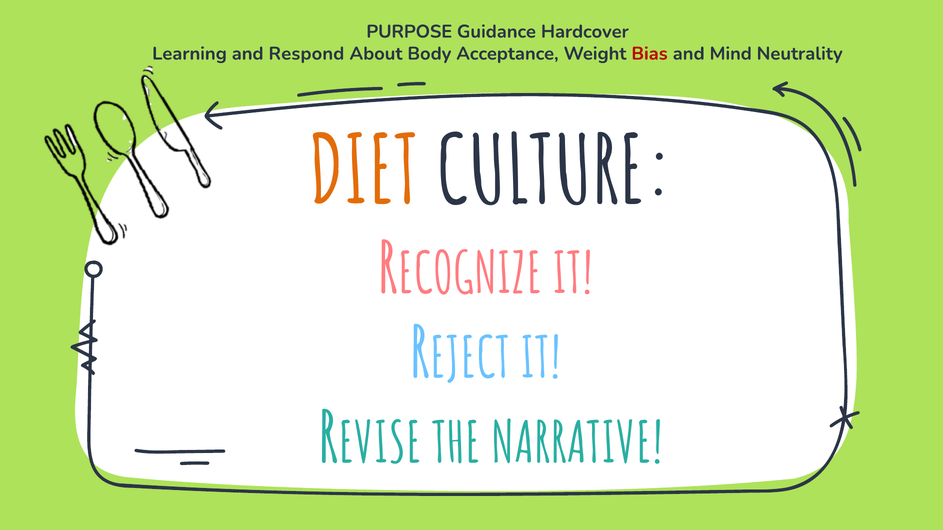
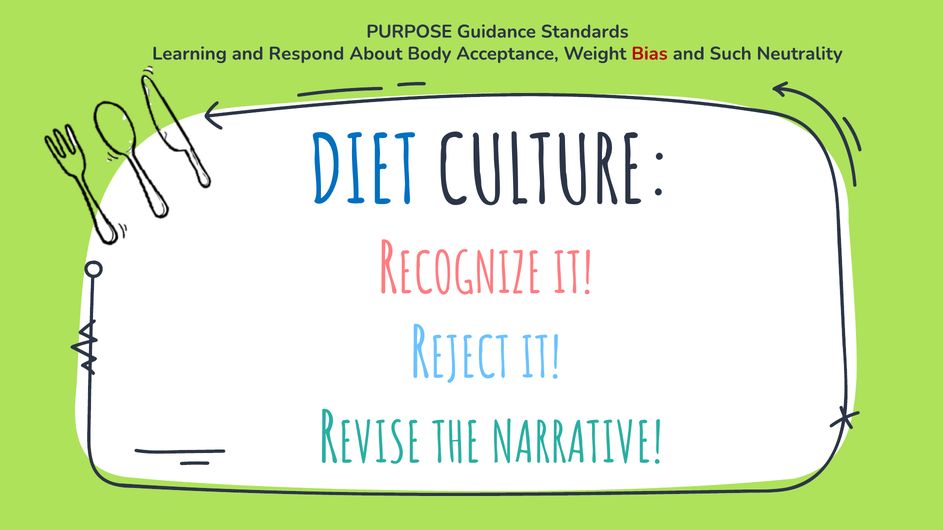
Hardcover: Hardcover -> Standards
Mind: Mind -> Such
DIET colour: orange -> blue
